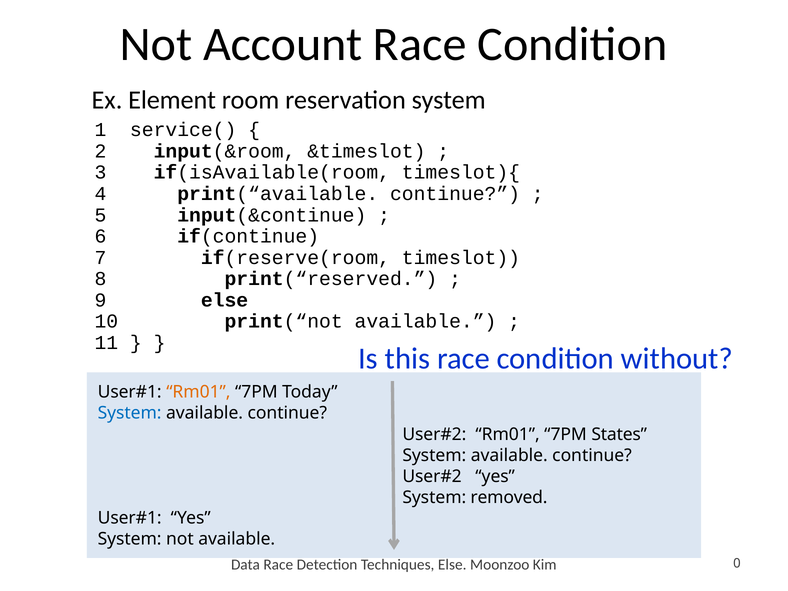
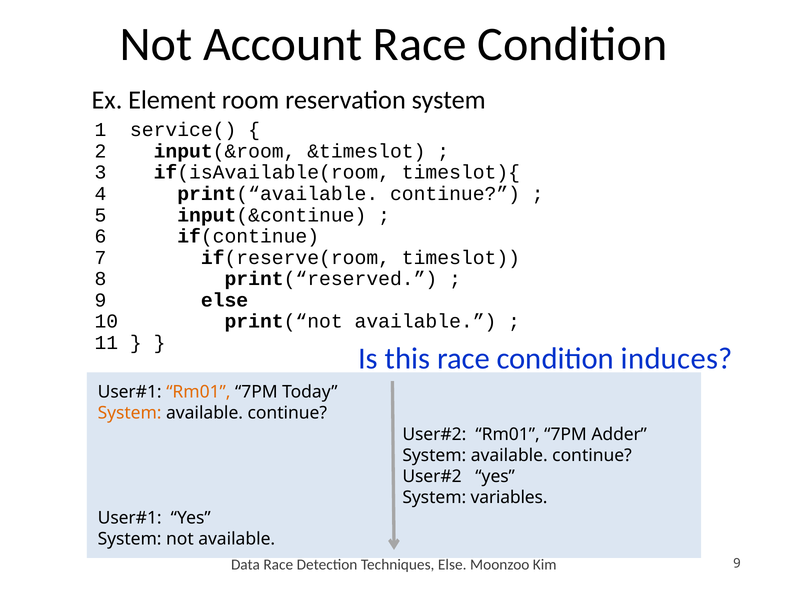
without: without -> induces
System at (130, 413) colour: blue -> orange
States: States -> Adder
removed: removed -> variables
Kim 0: 0 -> 9
